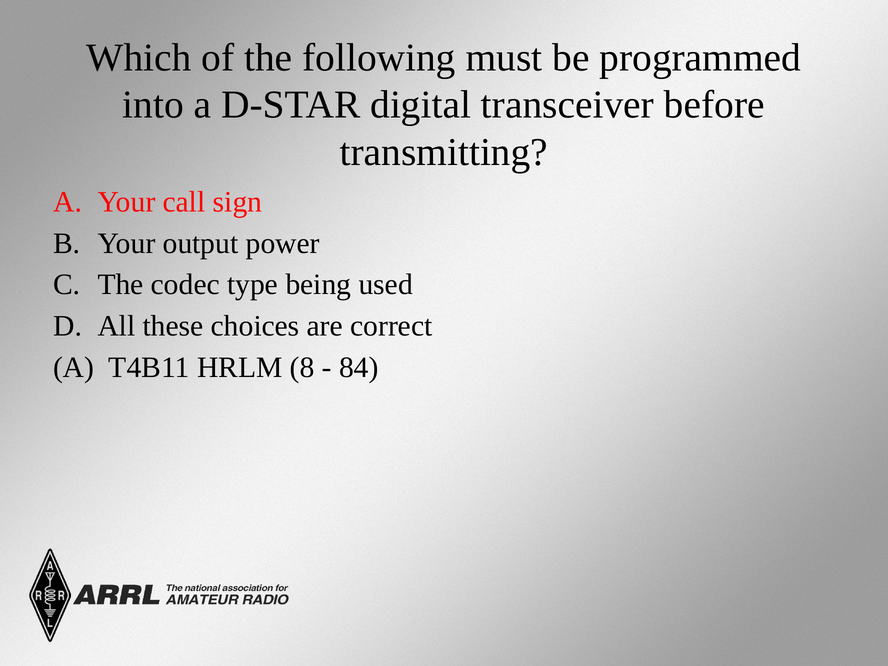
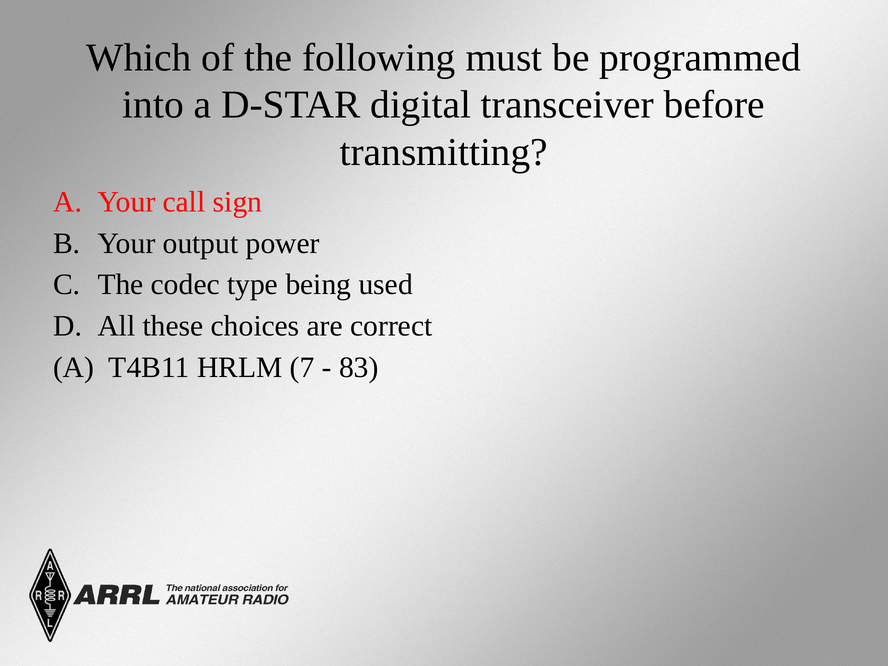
8: 8 -> 7
84: 84 -> 83
